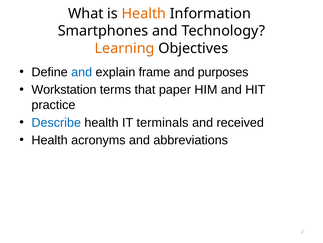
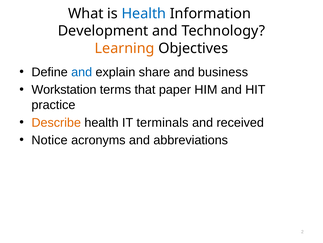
Health at (144, 14) colour: orange -> blue
Smartphones: Smartphones -> Development
frame: frame -> share
purposes: purposes -> business
Describe colour: blue -> orange
Health at (50, 140): Health -> Notice
